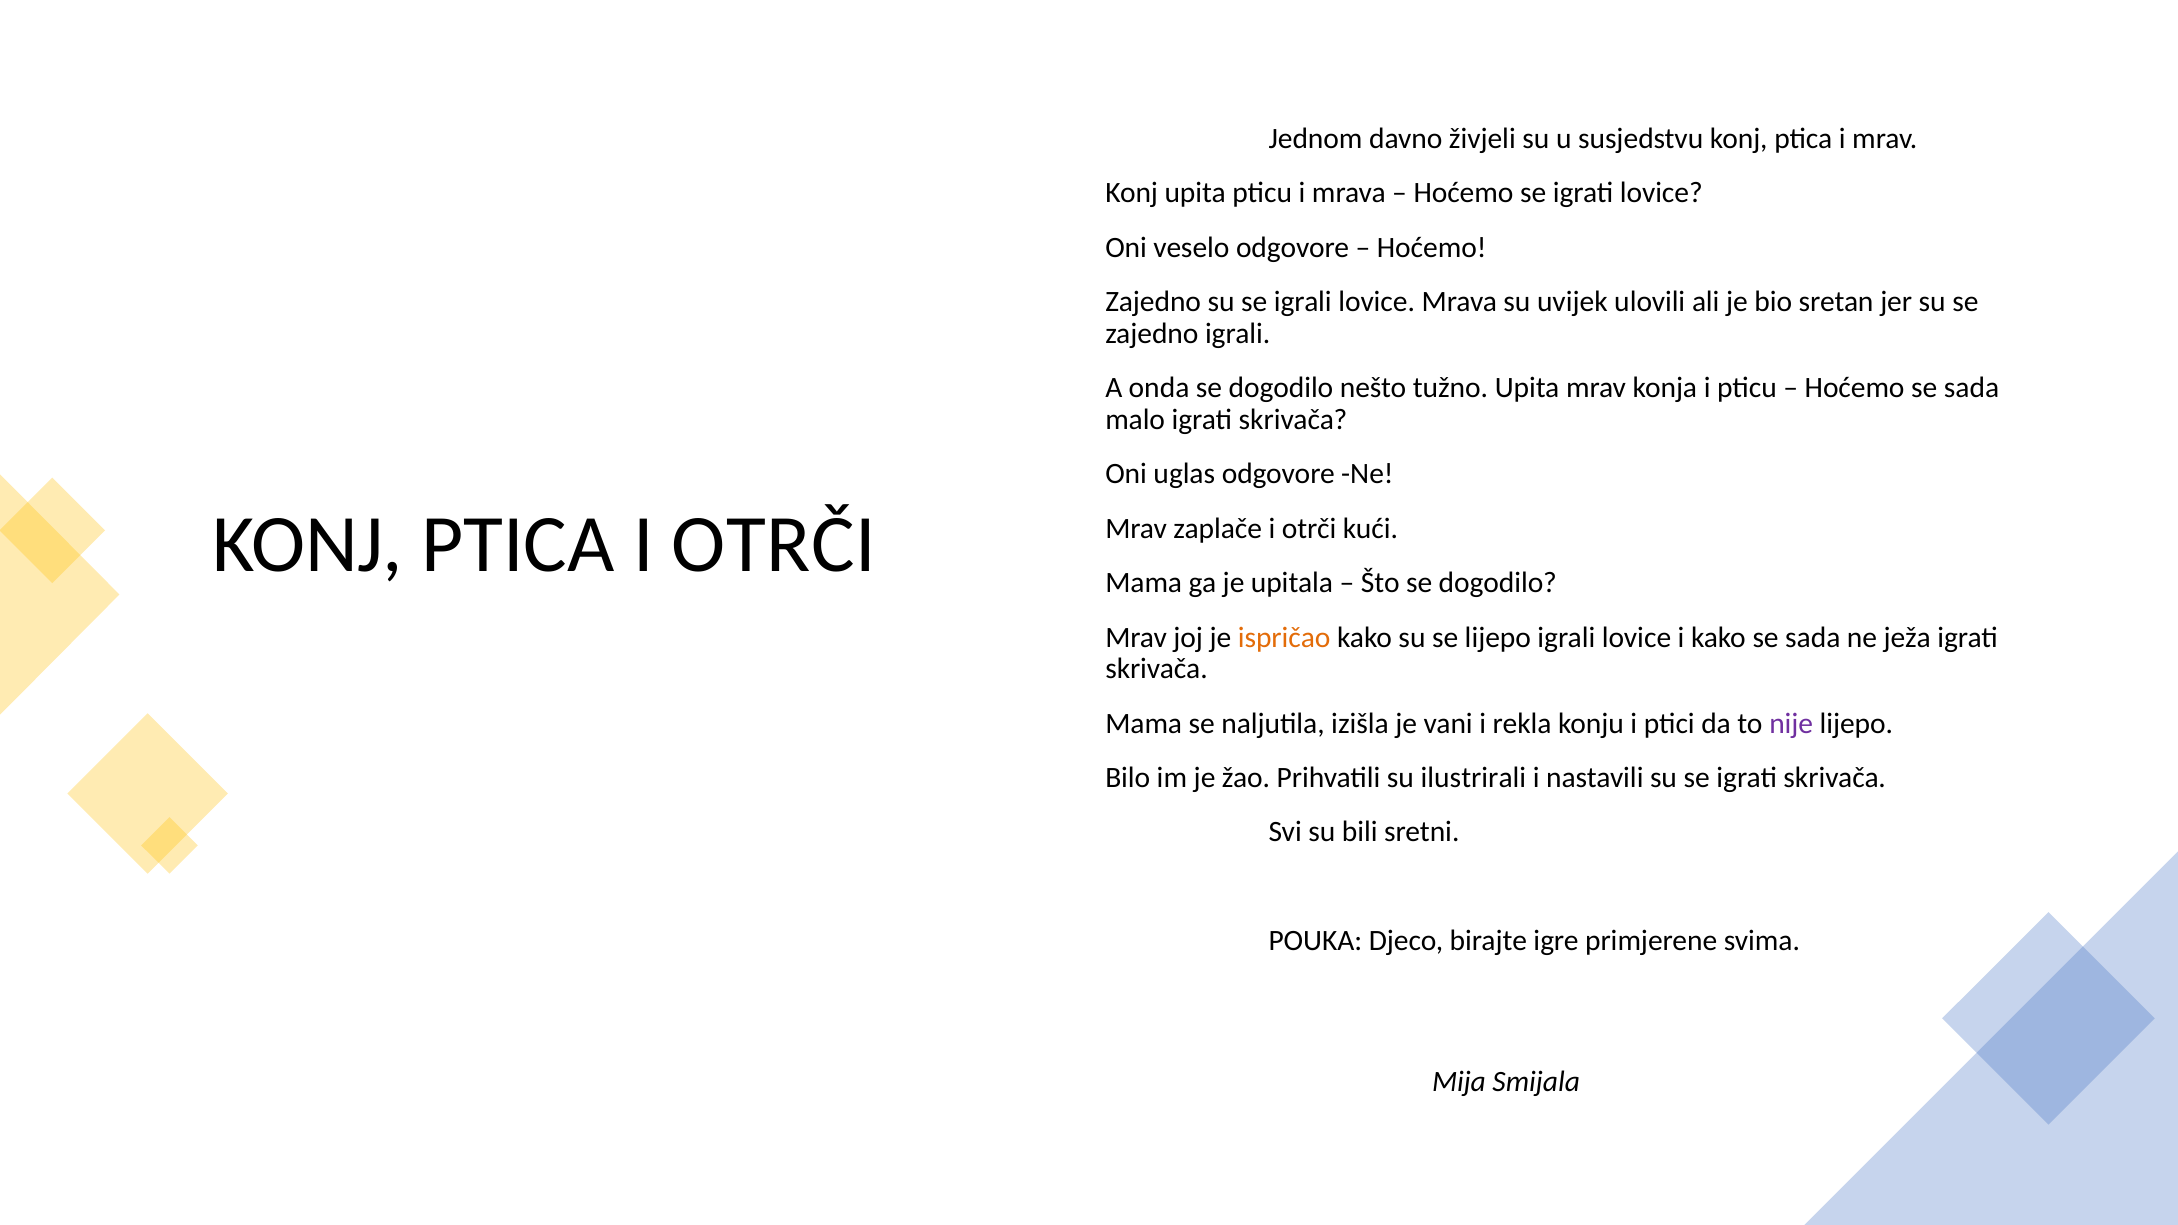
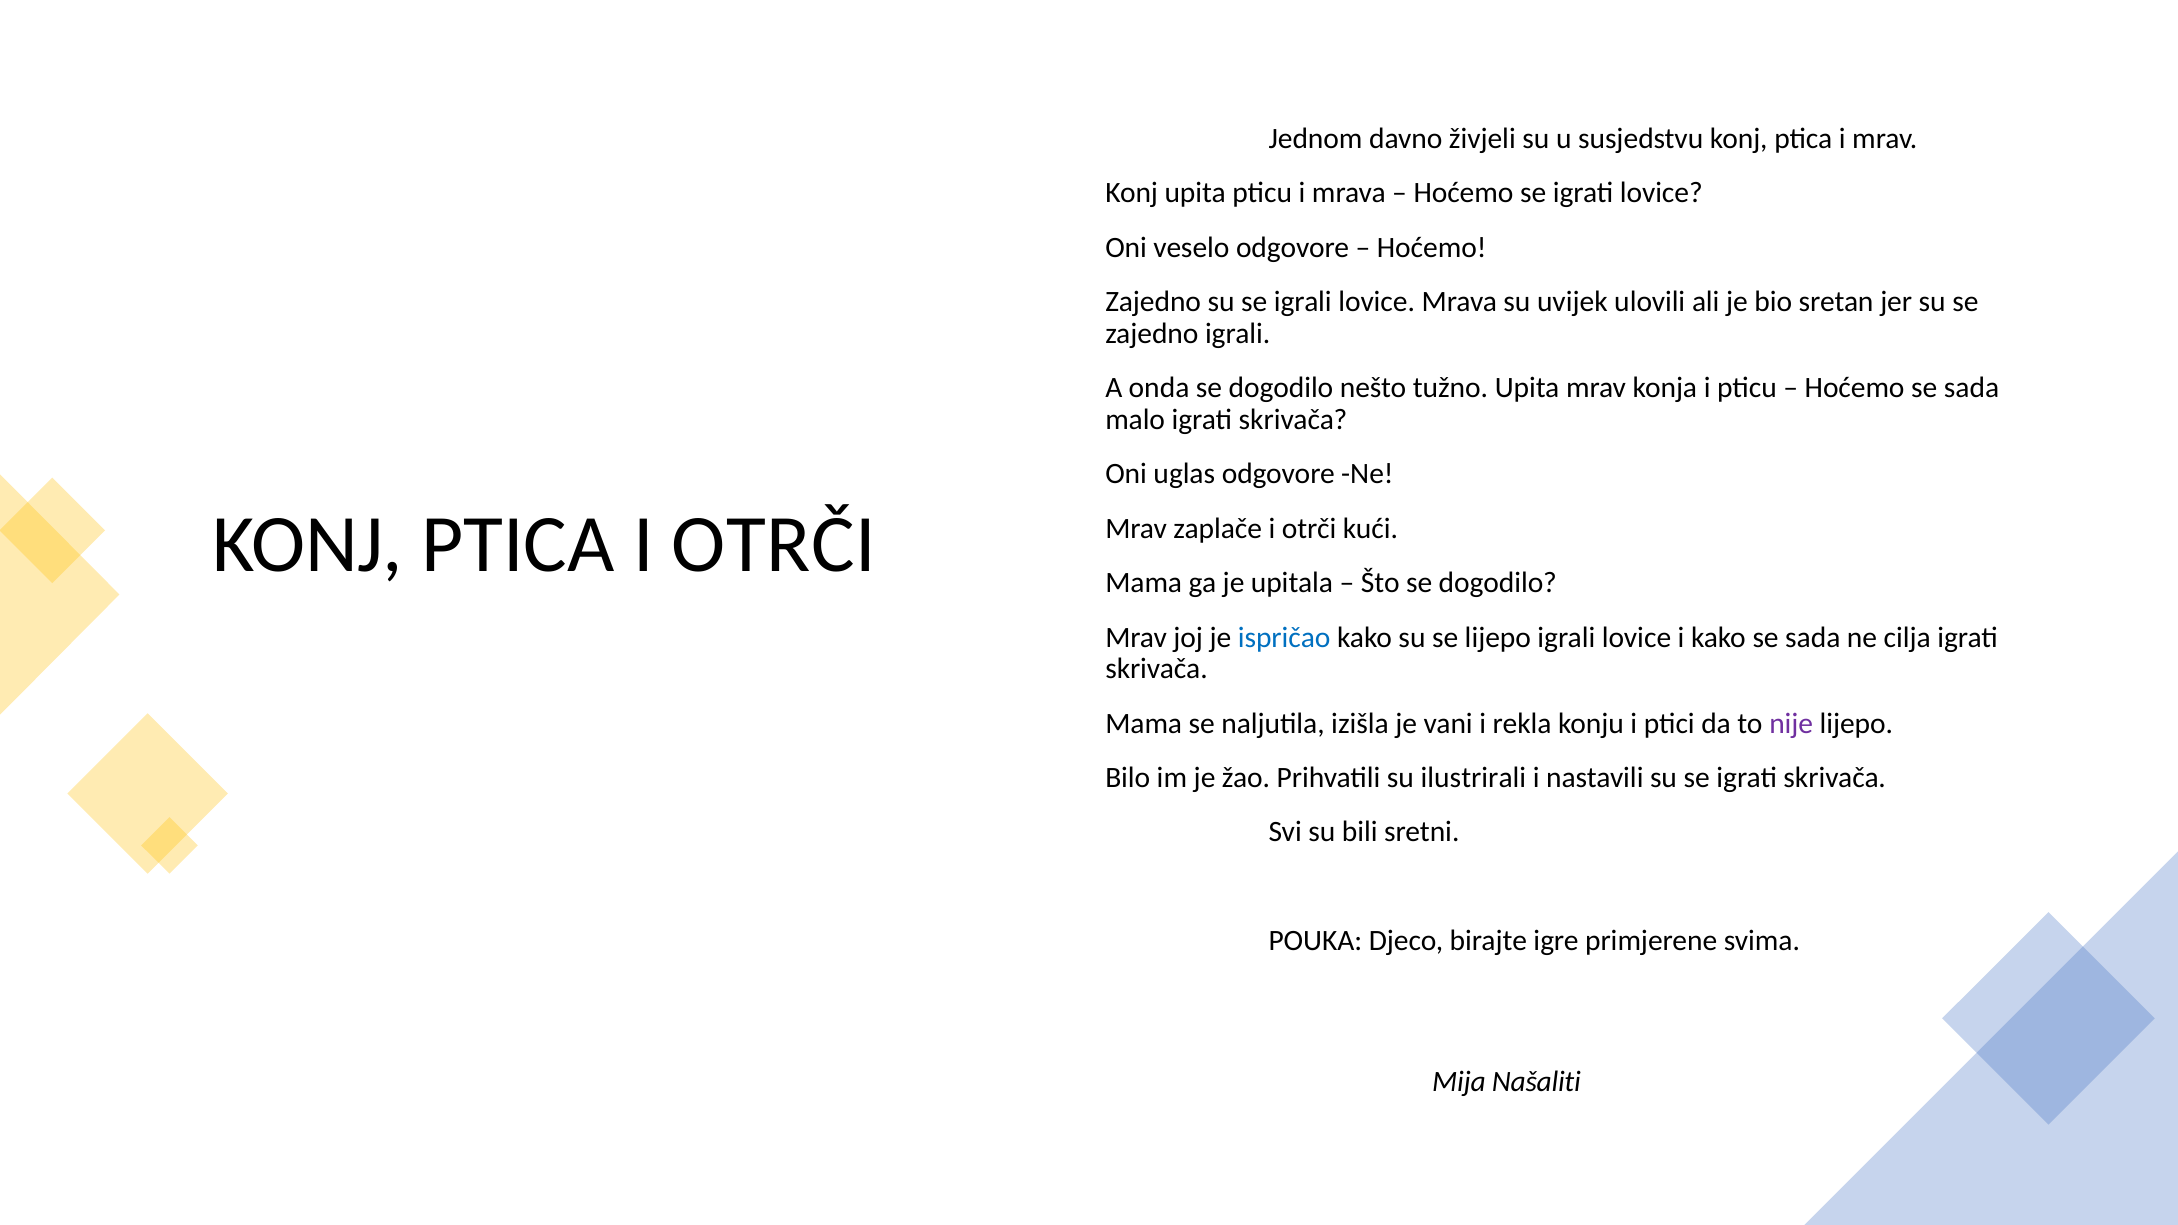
ispričao colour: orange -> blue
ježa: ježa -> cilja
Smijala: Smijala -> Našaliti
